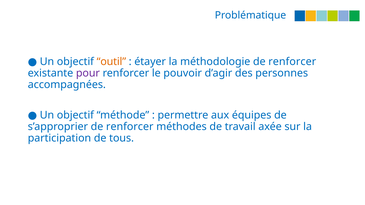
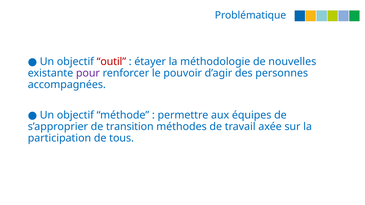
outil colour: orange -> red
méthodologie de renforcer: renforcer -> nouvelles
s’approprier de renforcer: renforcer -> transition
